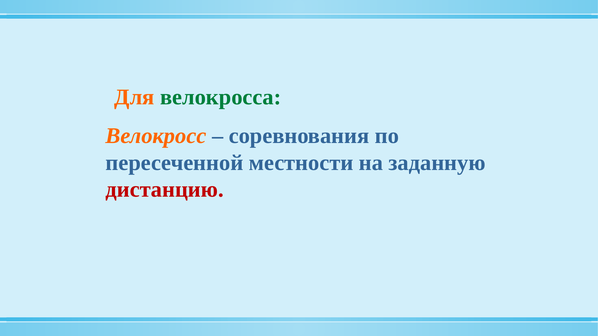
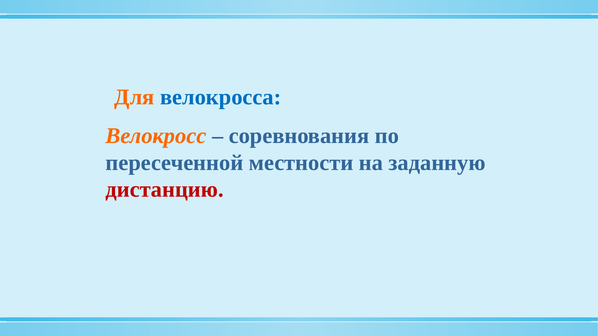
велокросса colour: green -> blue
